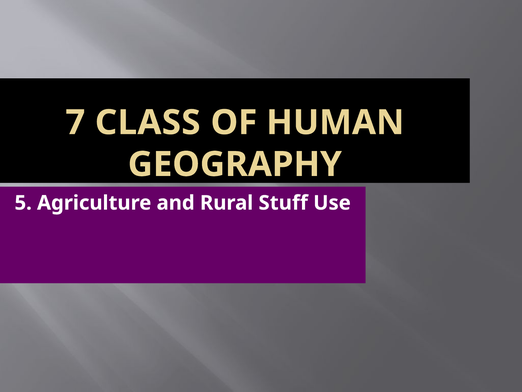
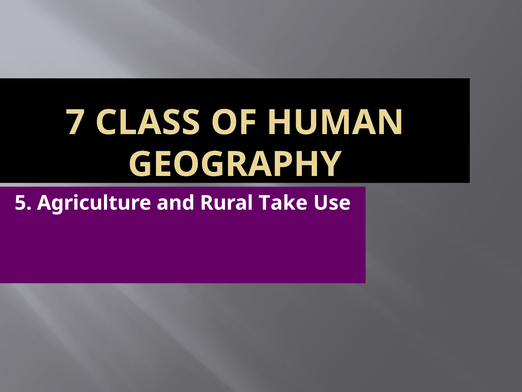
Stuff: Stuff -> Take
